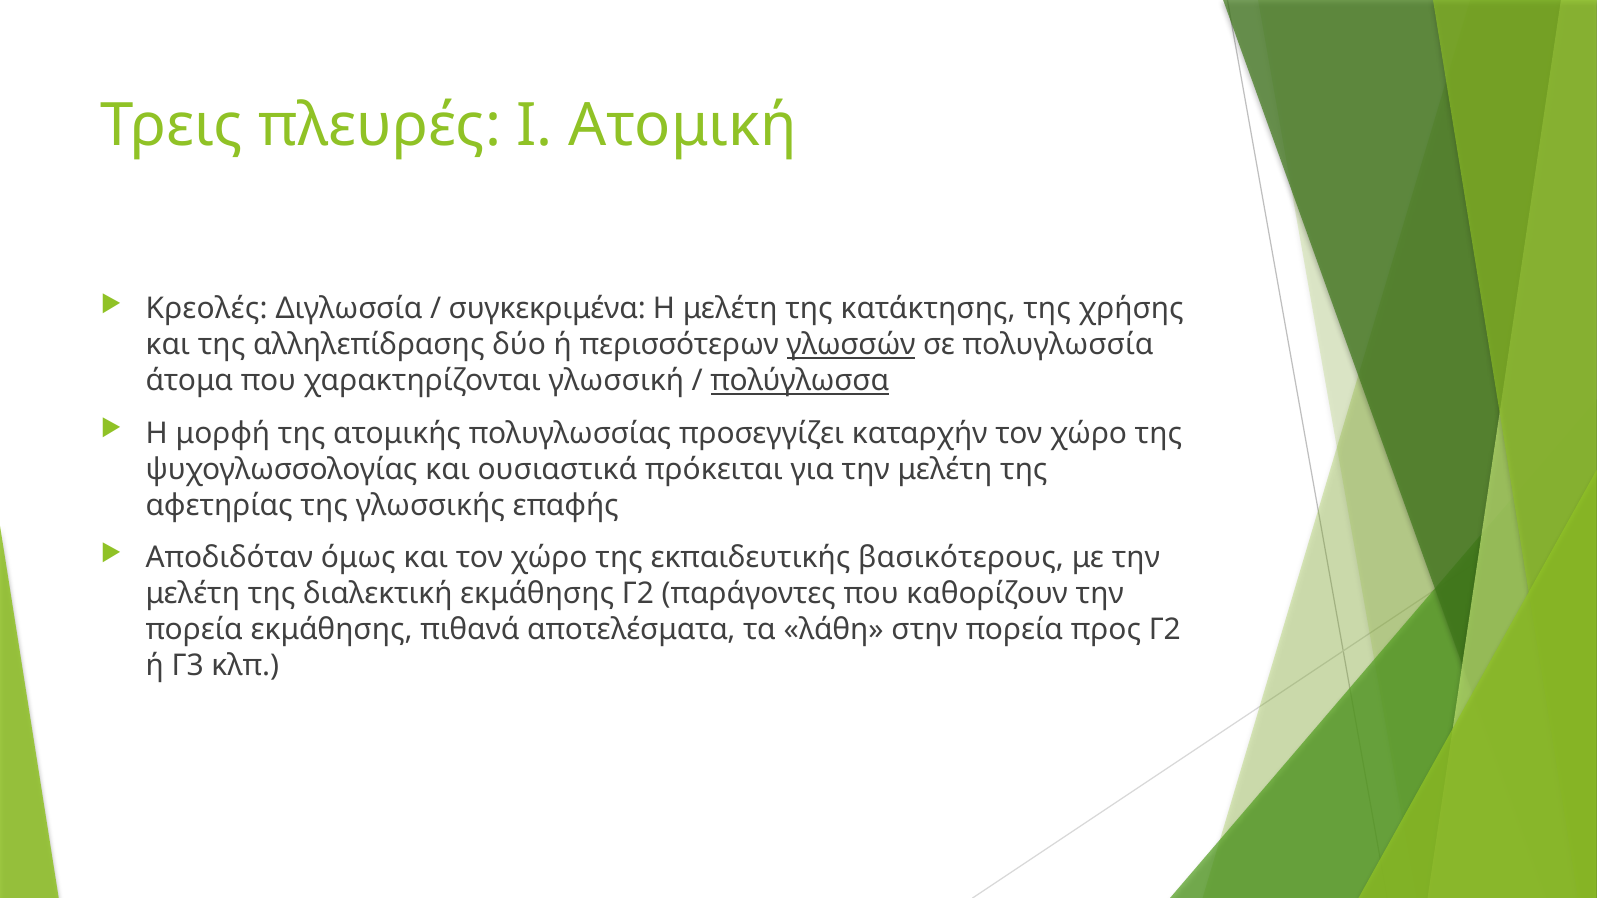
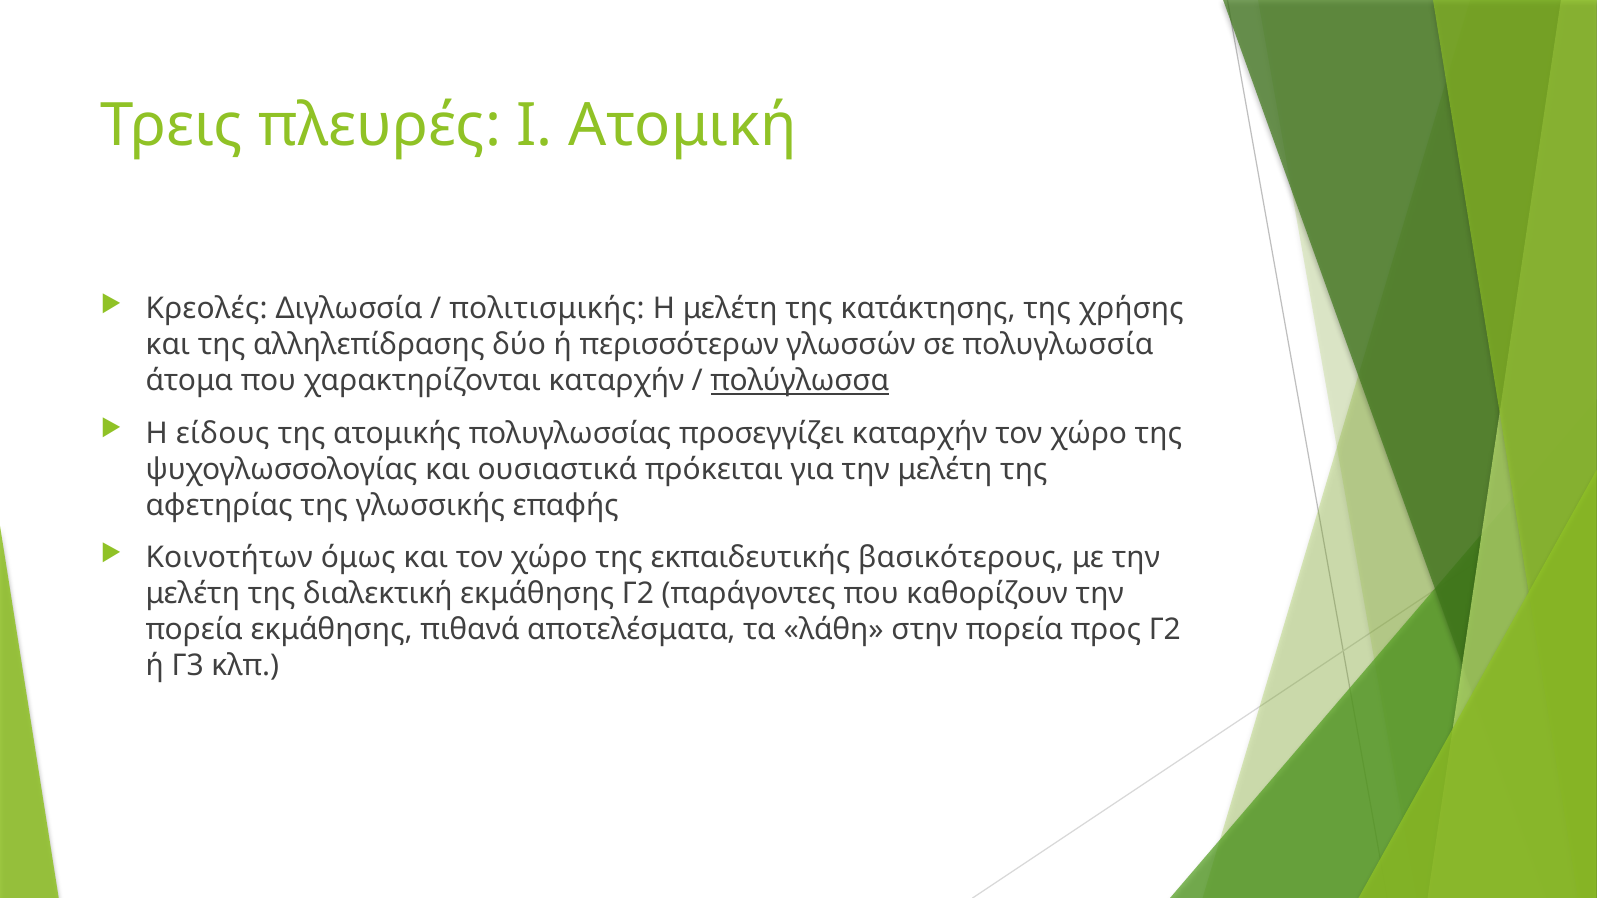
συγκεκριμένα: συγκεκριμένα -> πολιτισμικής
γλωσσών underline: present -> none
χαρακτηρίζονται γλωσσική: γλωσσική -> καταρχήν
μορφή: μορφή -> είδους
Αποδιδόταν: Αποδιδόταν -> Κοινοτήτων
